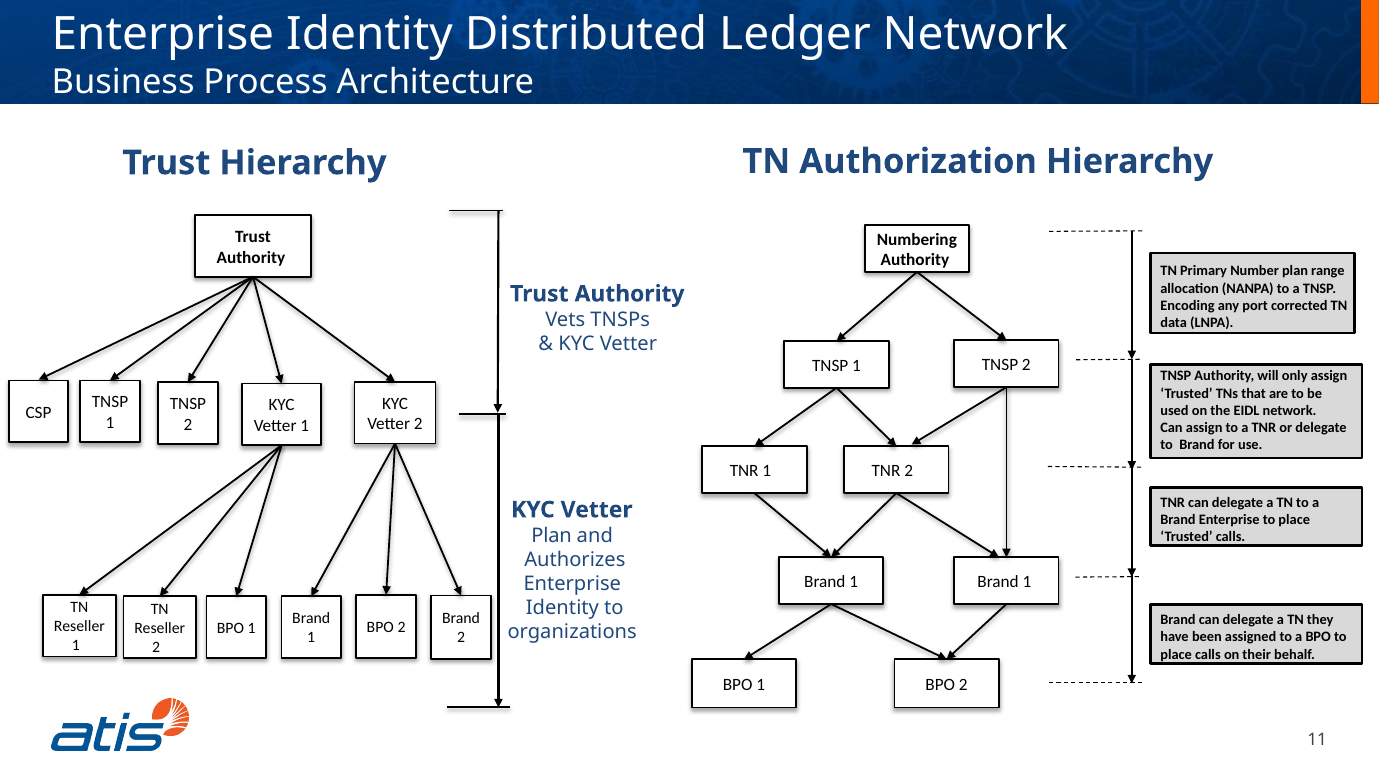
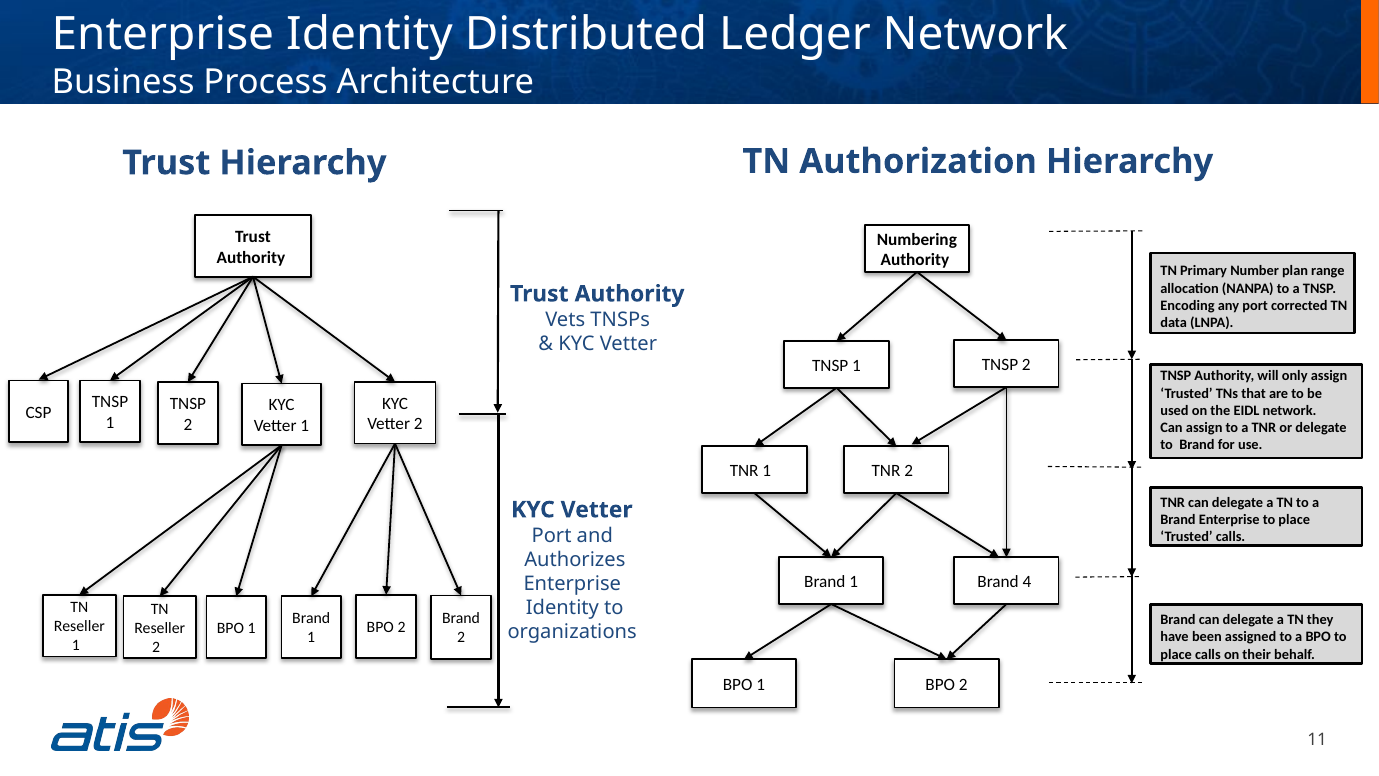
Plan at (552, 535): Plan -> Port
1 Brand 1: 1 -> 4
